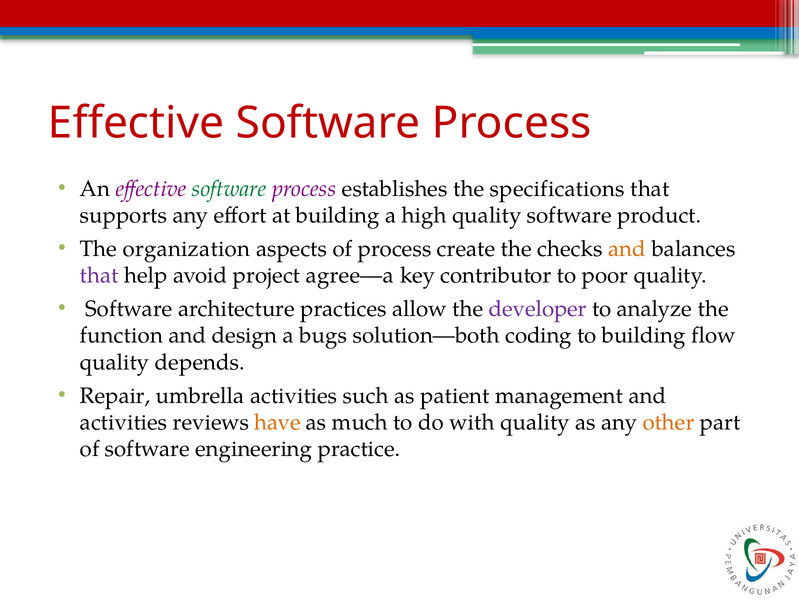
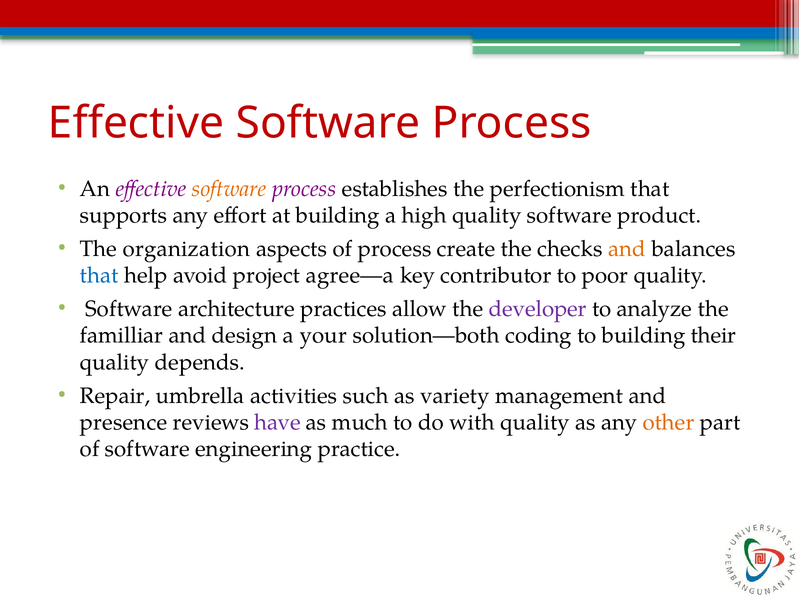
software at (229, 189) colour: green -> orange
specifications: specifications -> perfectionism
that at (99, 275) colour: purple -> blue
function: function -> familliar
bugs: bugs -> your
flow: flow -> their
patient: patient -> variety
activities at (124, 422): activities -> presence
have colour: orange -> purple
